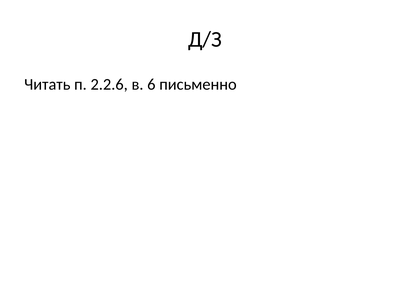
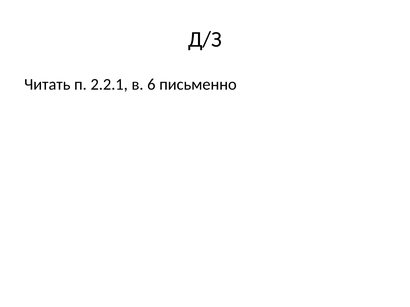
2.2.6: 2.2.6 -> 2.2.1
